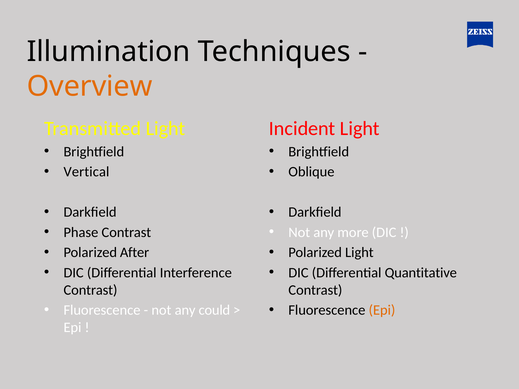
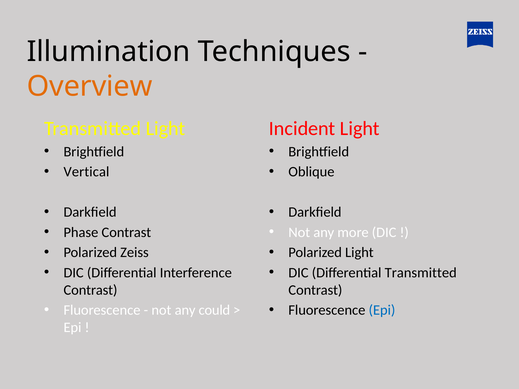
After: After -> Zeiss
Differential Quantitative: Quantitative -> Transmitted
Epi at (382, 310) colour: orange -> blue
